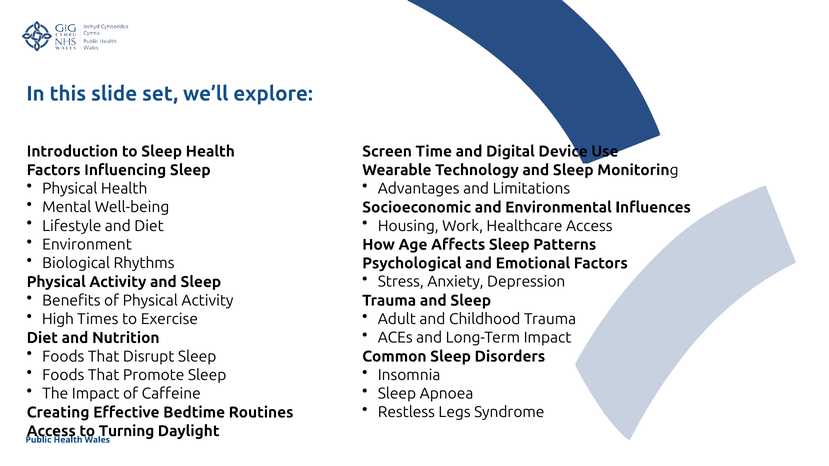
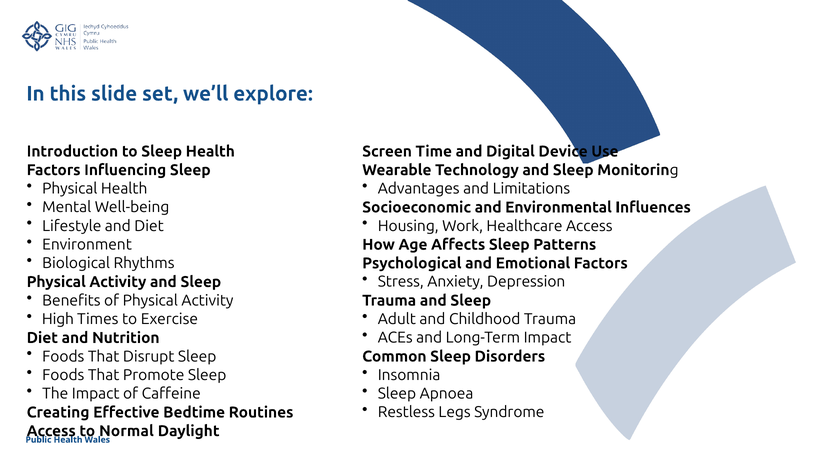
Turning: Turning -> Normal
